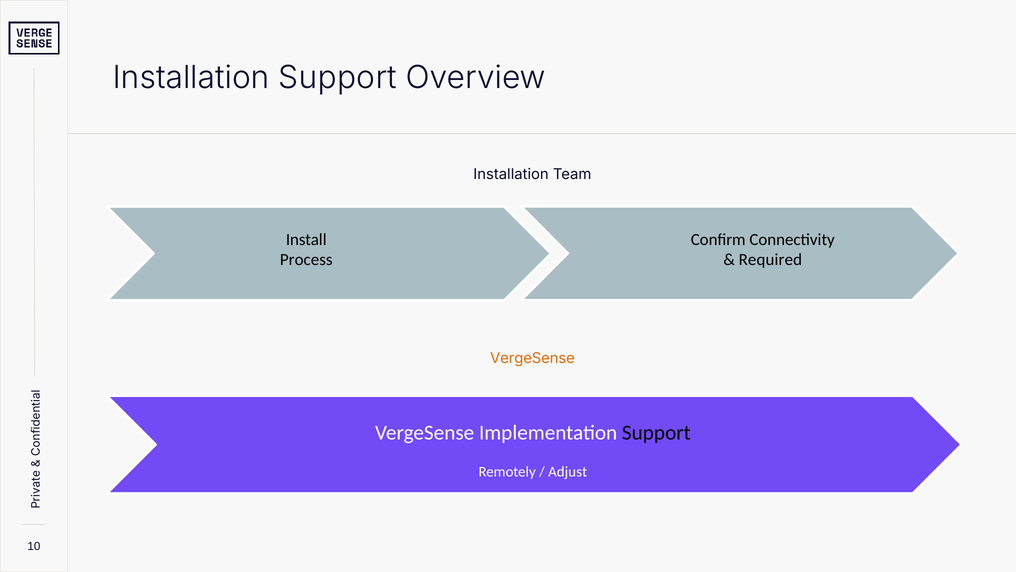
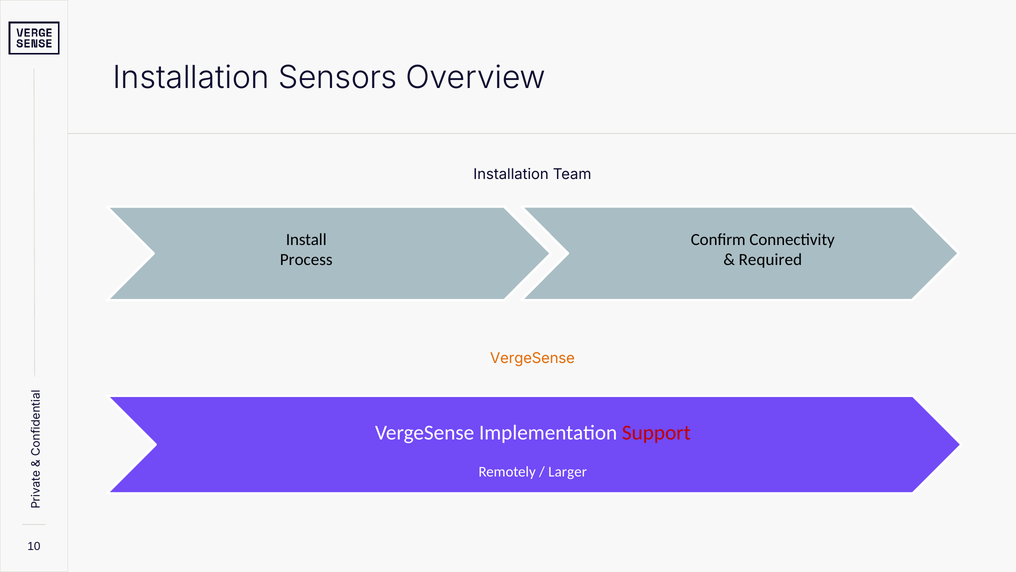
Installation Support: Support -> Sensors
Support at (656, 433) colour: black -> red
Adjust: Adjust -> Larger
